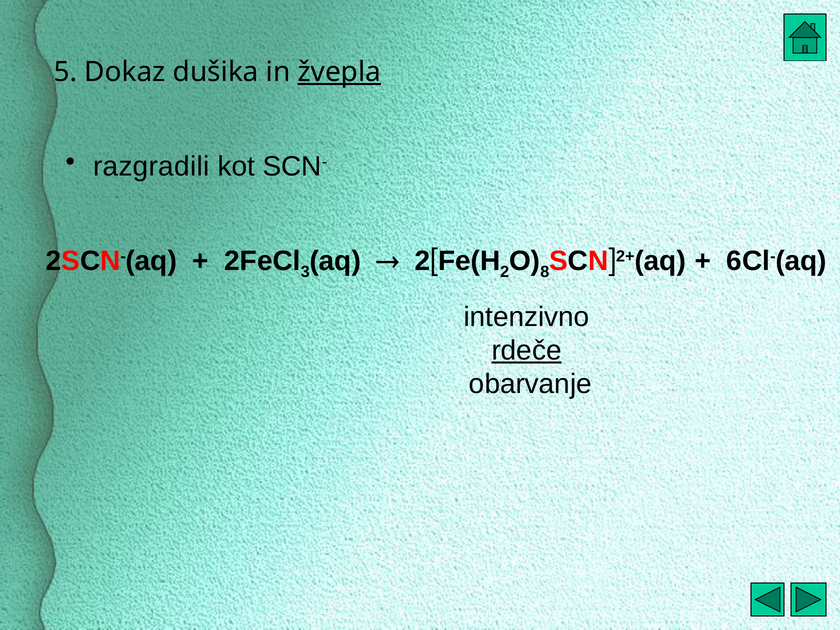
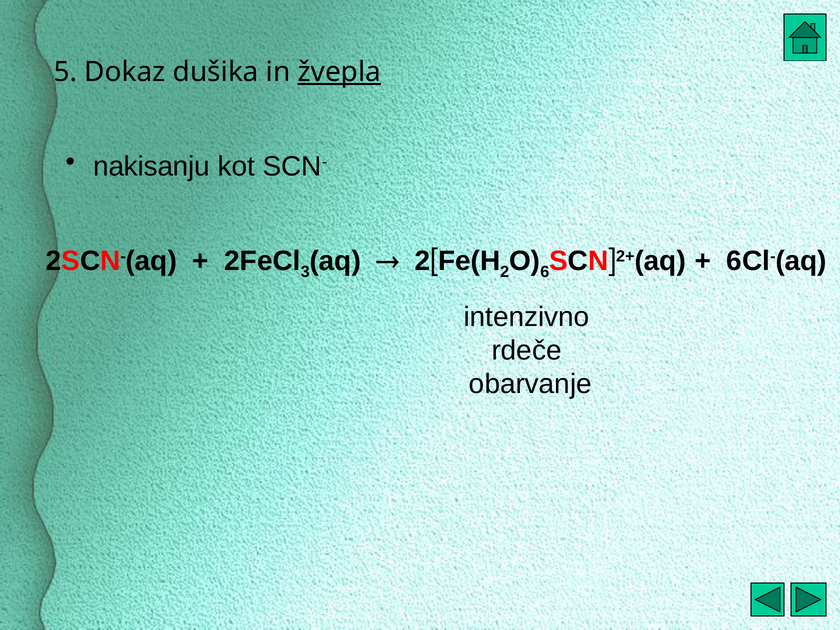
razgradili: razgradili -> nakisanju
8: 8 -> 6
rdeče underline: present -> none
